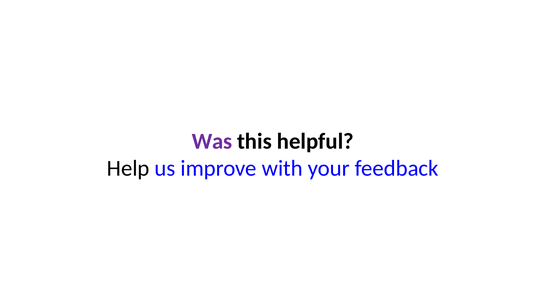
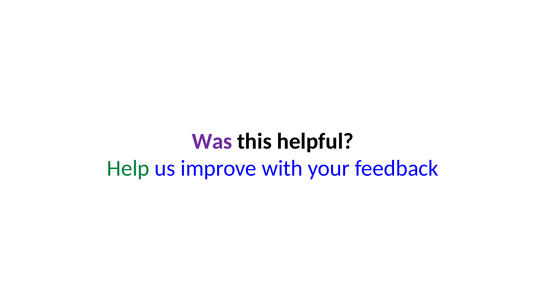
Help colour: black -> green
